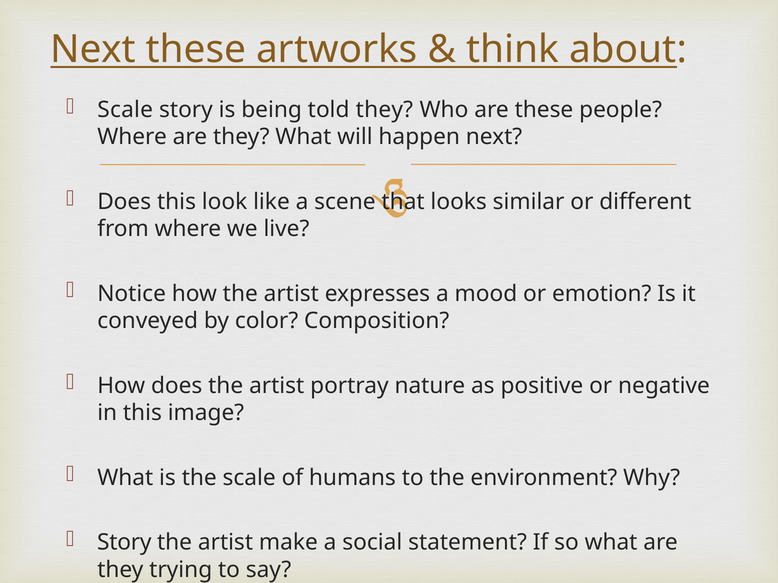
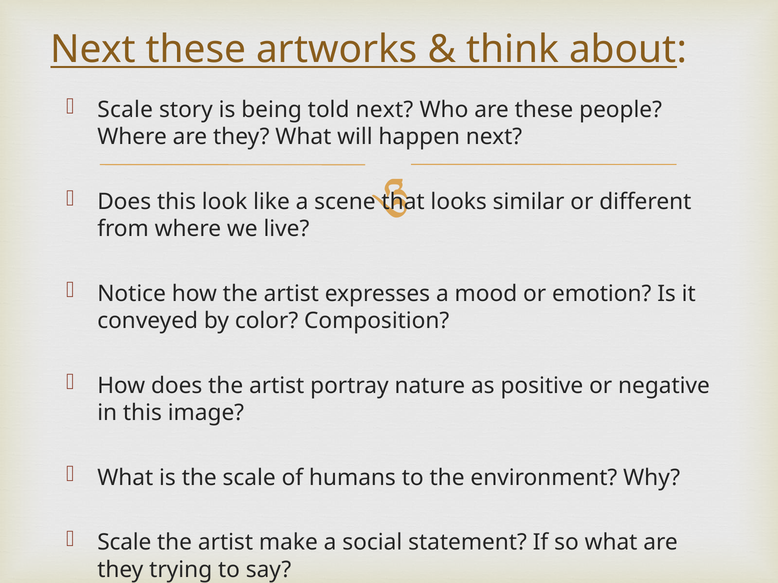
told they: they -> next
Story at (124, 543): Story -> Scale
